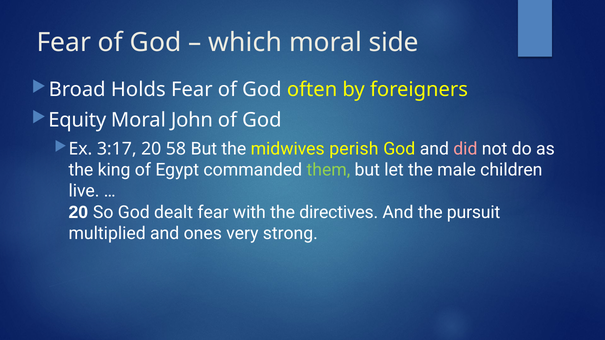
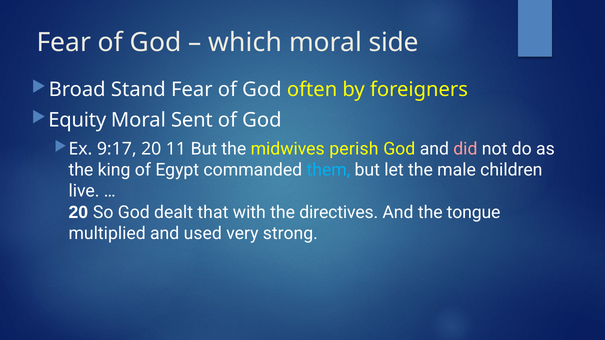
Holds: Holds -> Stand
John: John -> Sent
3:17: 3:17 -> 9:17
58: 58 -> 11
them colour: light green -> light blue
dealt fear: fear -> that
pursuit: pursuit -> tongue
ones: ones -> used
